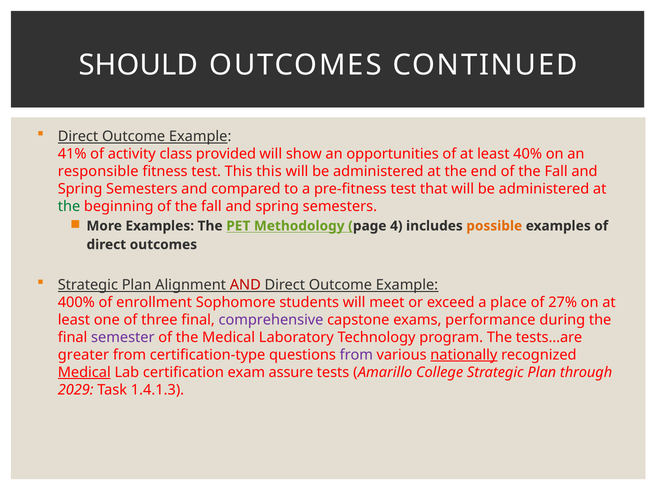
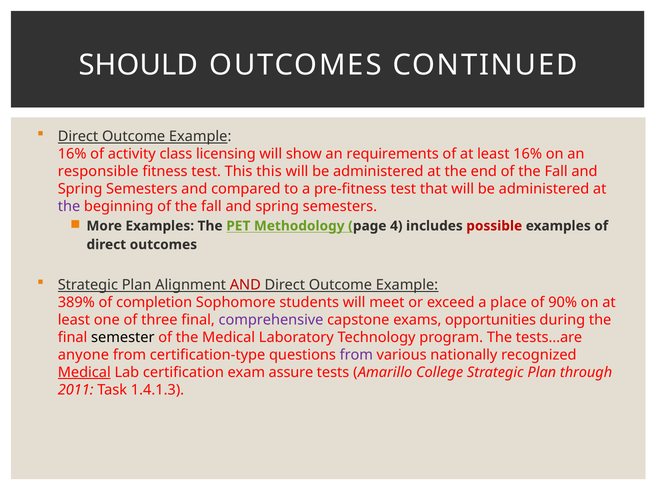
41% at (72, 154): 41% -> 16%
provided: provided -> licensing
opportunities: opportunities -> requirements
least 40%: 40% -> 16%
the at (69, 207) colour: green -> purple
possible colour: orange -> red
400%: 400% -> 389%
enrollment: enrollment -> completion
27%: 27% -> 90%
performance: performance -> opportunities
semester colour: purple -> black
greater: greater -> anyone
nationally underline: present -> none
2029: 2029 -> 2011
